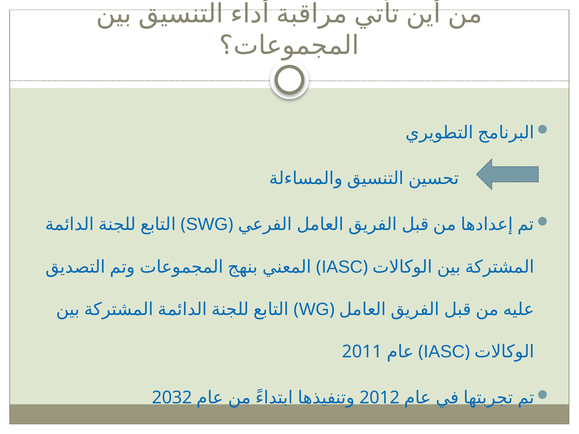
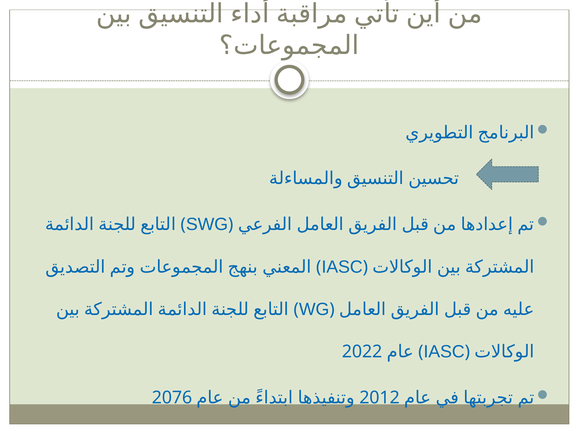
2011: 2011 -> 2022
2032: 2032 -> 2076
